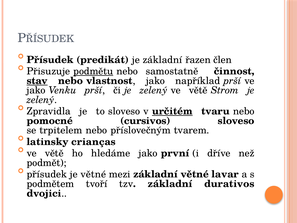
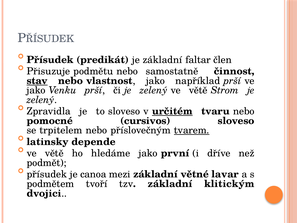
řazen: řazen -> faltar
podmětu underline: present -> none
tvarem underline: none -> present
crianças: crianças -> depende
je větné: větné -> canoa
durativos: durativos -> klitickým
